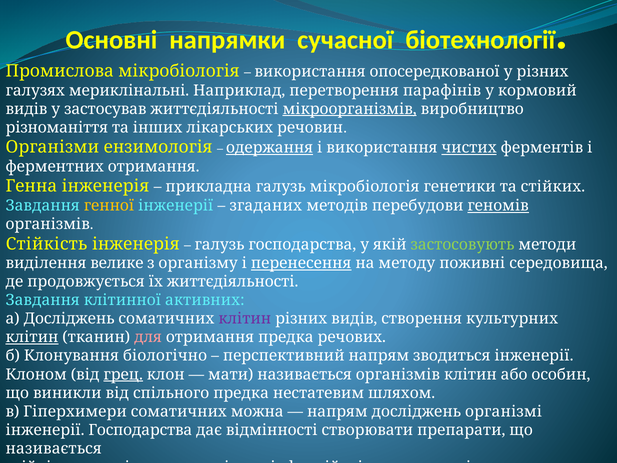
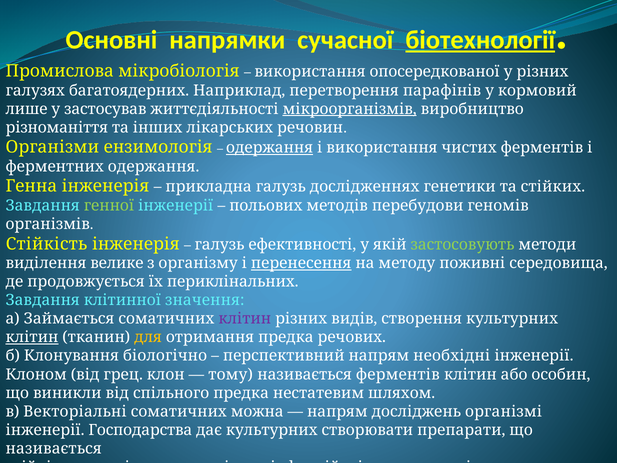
біотехнології underline: none -> present
мериклінальні: мериклінальні -> багатоядерних
видів at (26, 109): видів -> лише
чистих underline: present -> none
ферментних отримання: отримання -> одержання
галузь мікробіологія: мікробіологія -> дослідженнях
генної colour: yellow -> light green
згаданих: згаданих -> польових
геномів underline: present -> none
галузь господарства: господарства -> ефективності
їх життєдіяльності: життєдіяльності -> периклінальних
активних: активних -> значення
а Досліджень: Досліджень -> Займається
для colour: pink -> yellow
зводиться: зводиться -> необхідні
грец underline: present -> none
мати: мати -> тому
називається організмів: організмів -> ферментів
Гіперхимери: Гіперхимери -> Векторіальні
дає відмінності: відмінності -> культурних
